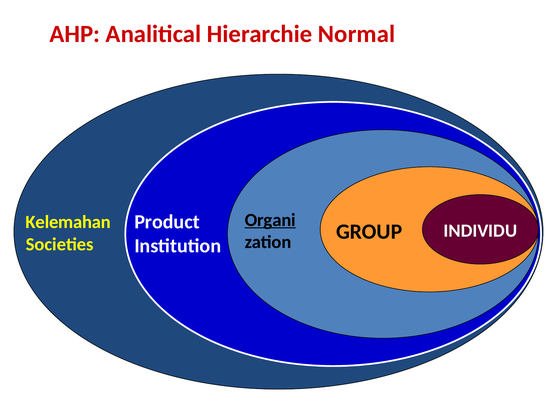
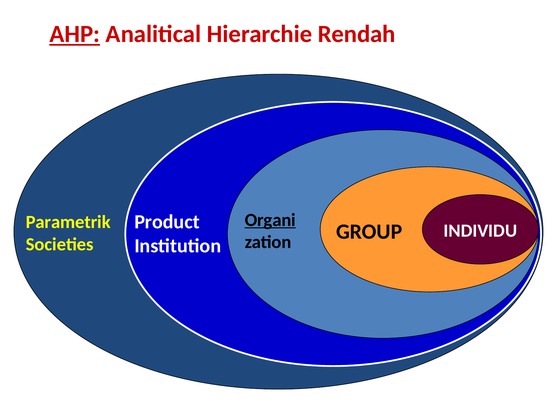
AHP underline: none -> present
Normal: Normal -> Rendah
Kelemahan: Kelemahan -> Parametrik
